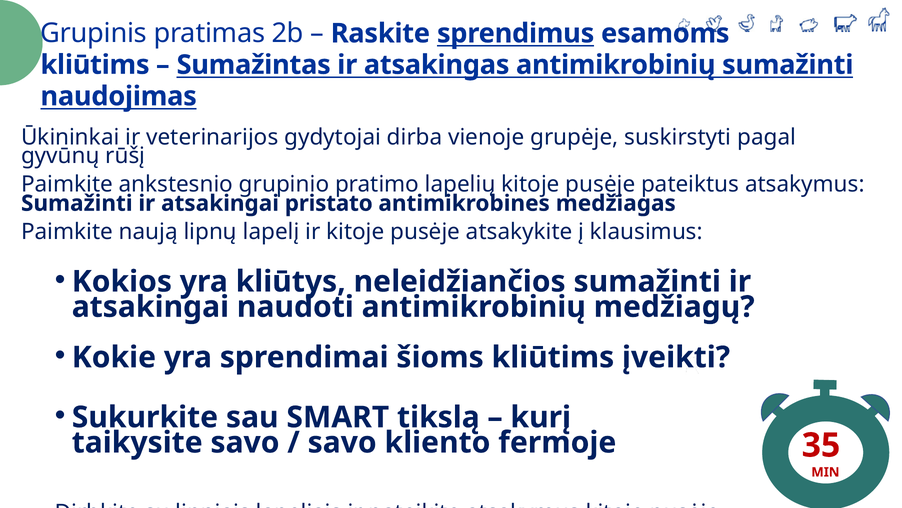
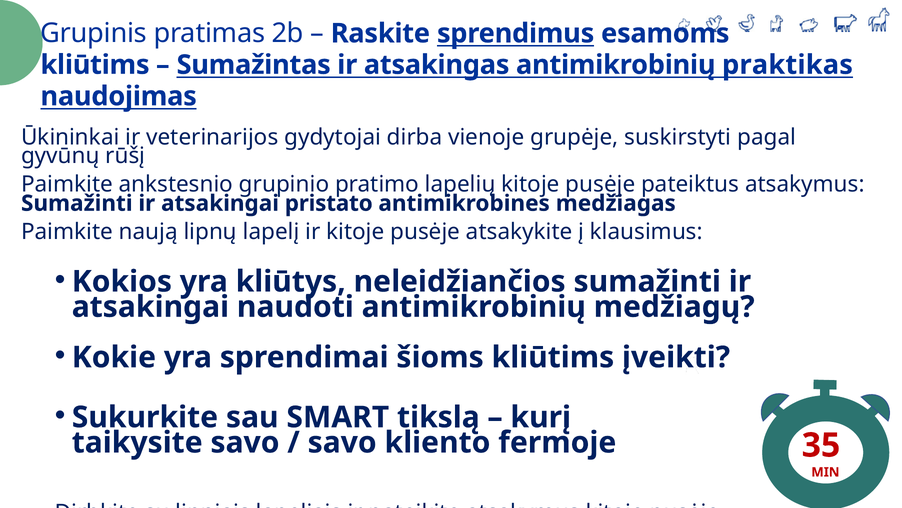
antimikrobinių sumažinti: sumažinti -> praktikas
